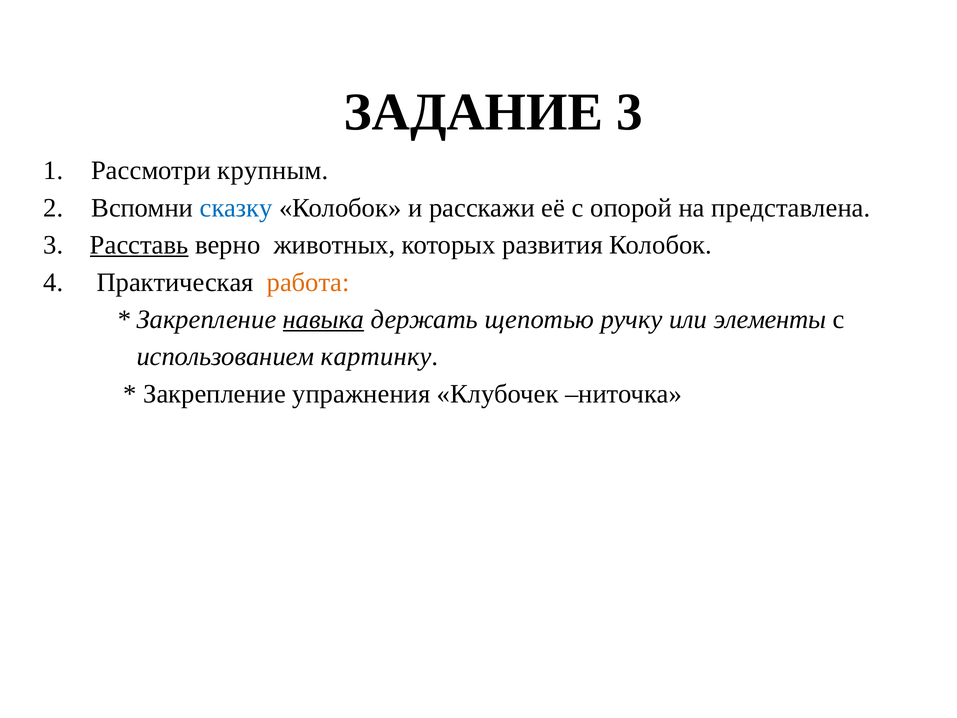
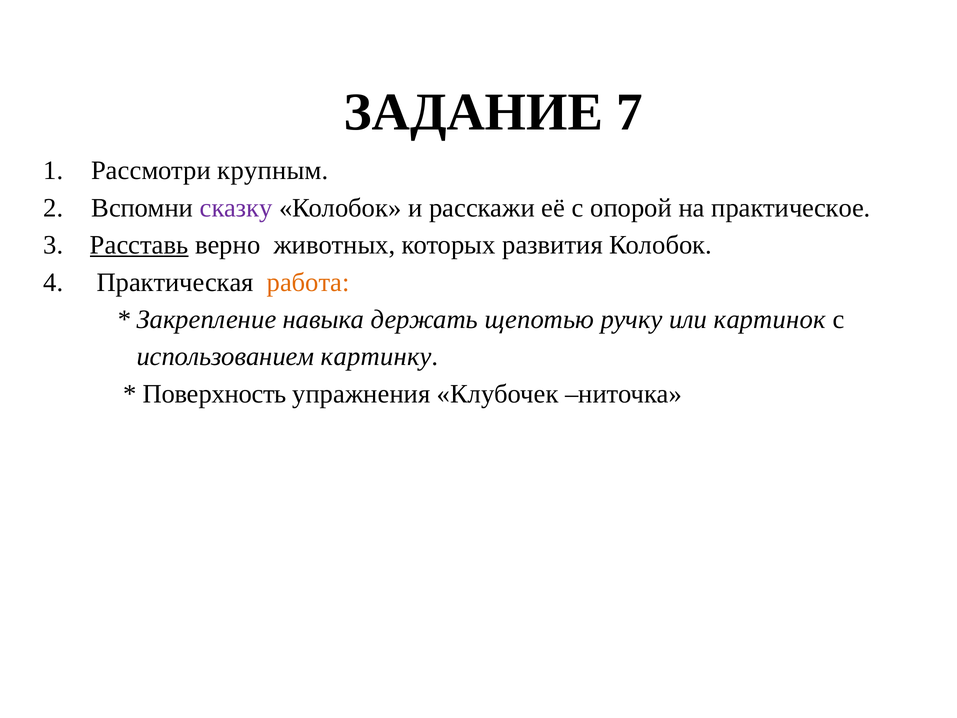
ЗАДАНИЕ 3: 3 -> 7
сказку colour: blue -> purple
представлена: представлена -> практическое
навыка underline: present -> none
элементы: элементы -> картинок
Закрепление at (215, 394): Закрепление -> Поверхность
